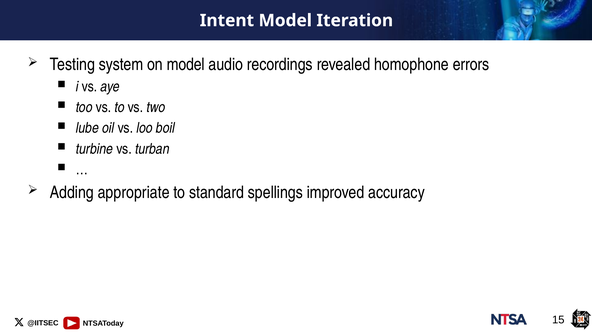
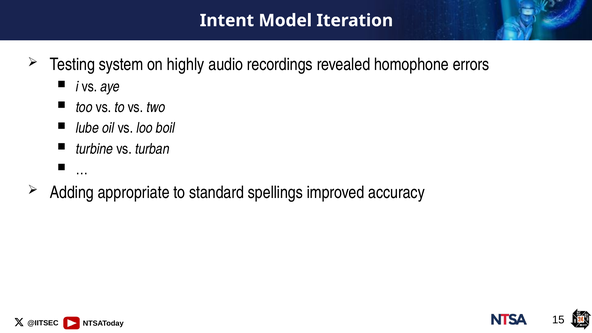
on model: model -> highly
